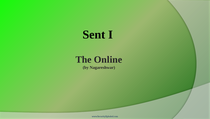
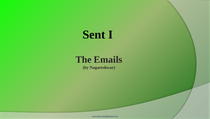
Online: Online -> Emails
